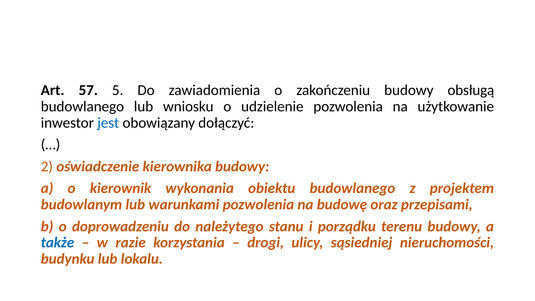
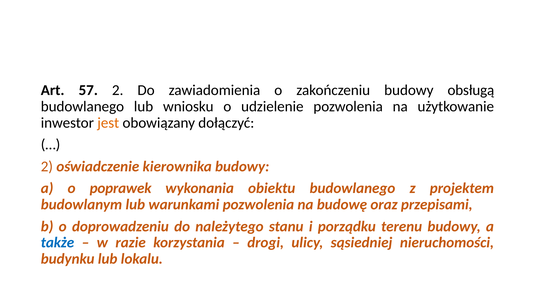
57 5: 5 -> 2
jest colour: blue -> orange
kierownik: kierownik -> poprawek
